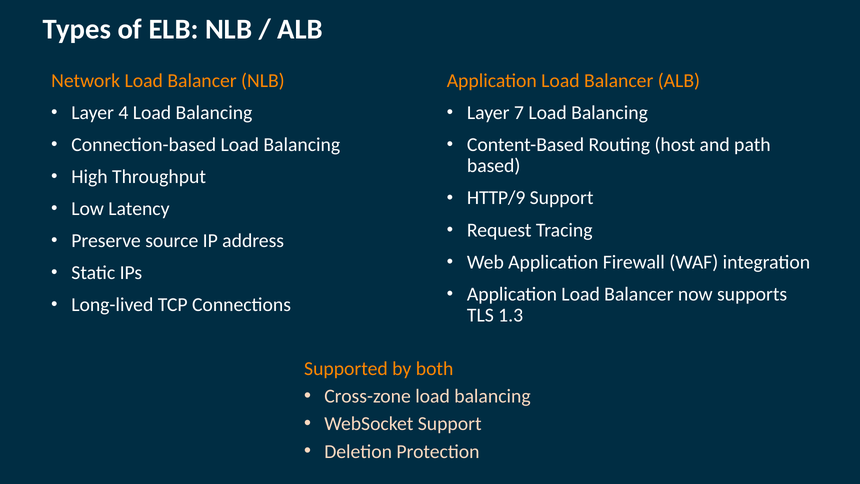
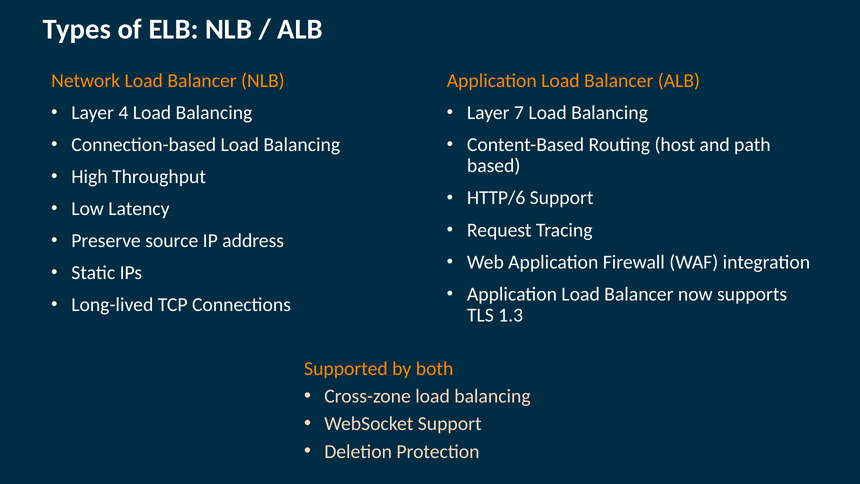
HTTP/9: HTTP/9 -> HTTP/6
